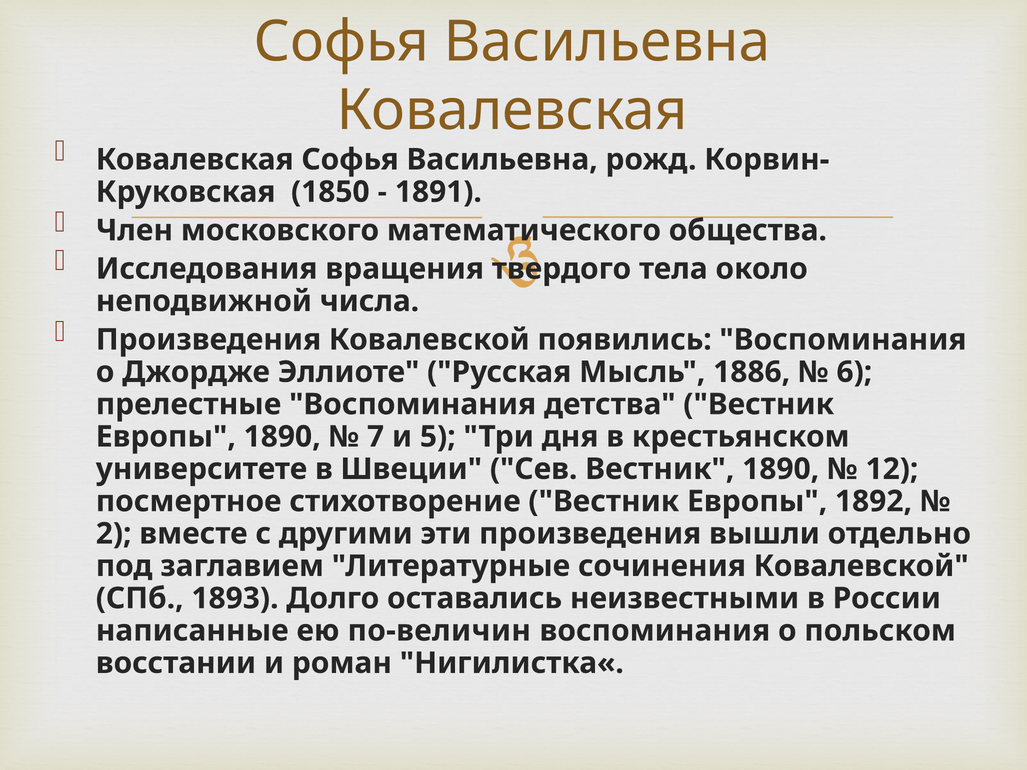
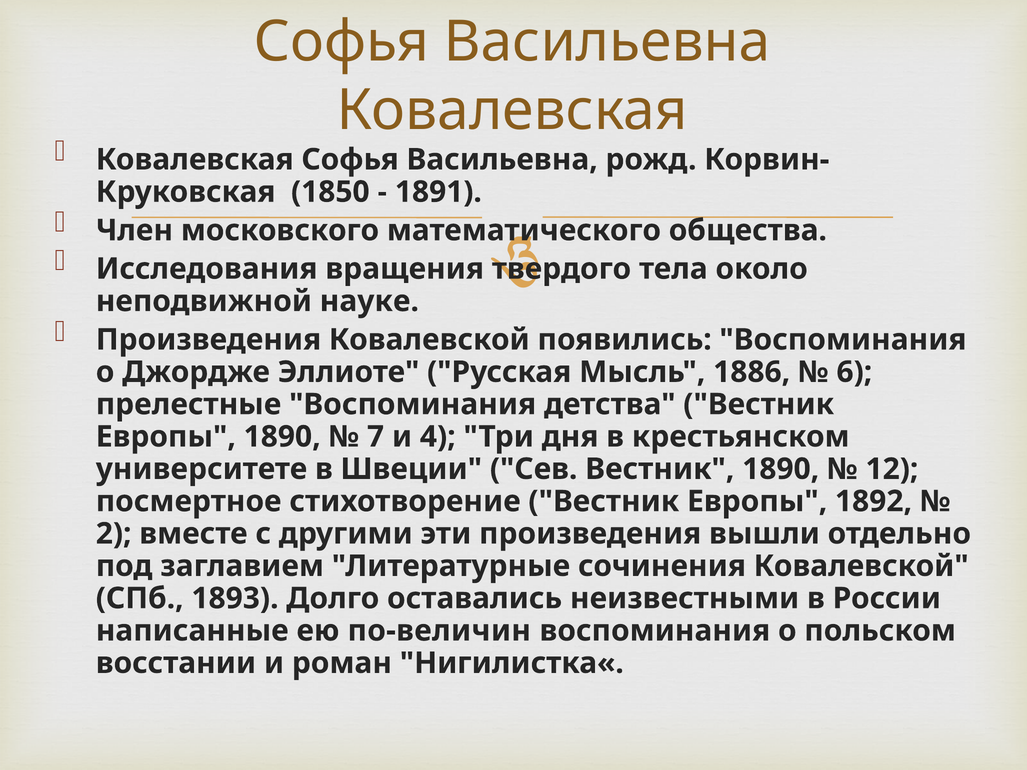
числа: числа -> науке
5: 5 -> 4
